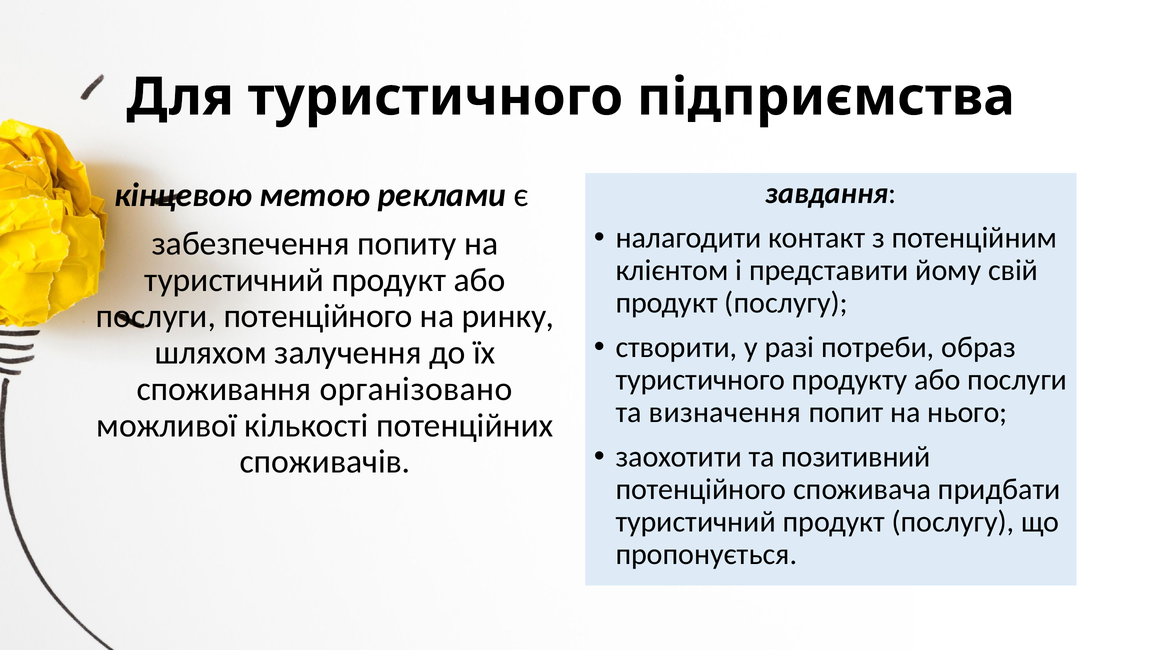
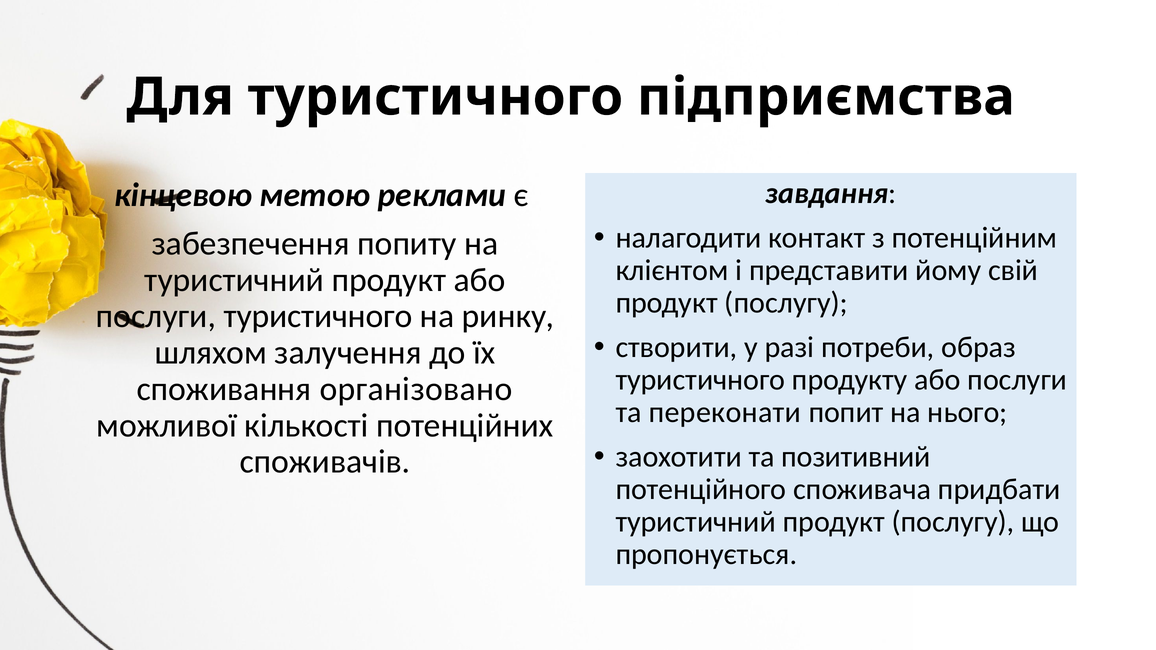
послуги потенційного: потенційного -> туристичного
визначення: визначення -> переконати
